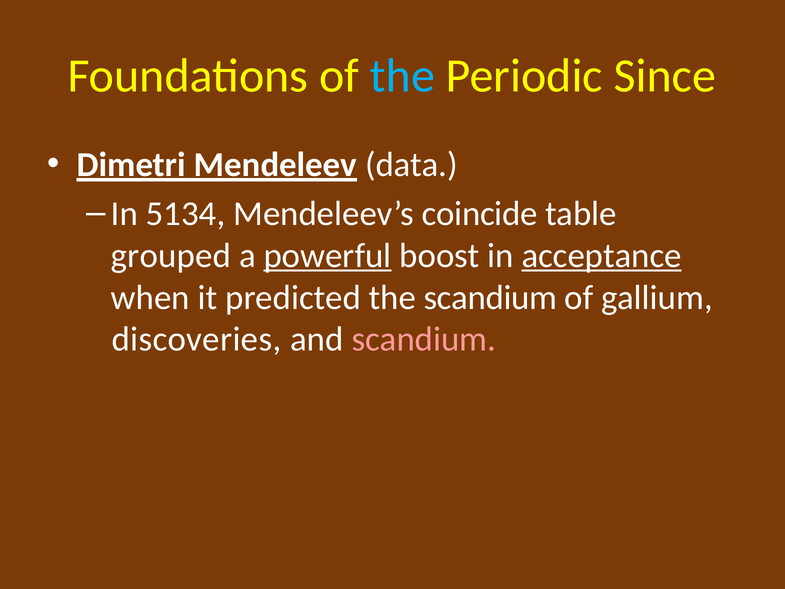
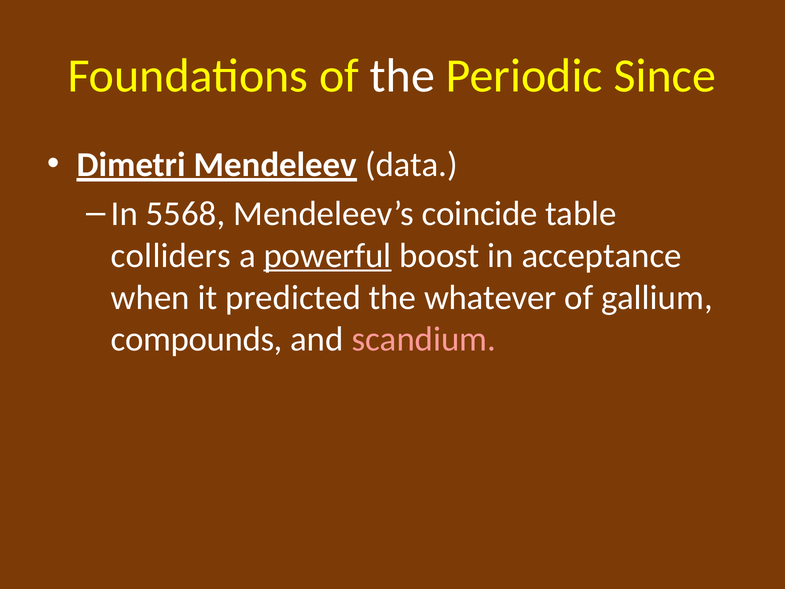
the at (402, 76) colour: light blue -> white
5134: 5134 -> 5568
grouped: grouped -> colliders
acceptance underline: present -> none
the scandium: scandium -> whatever
discoveries: discoveries -> compounds
